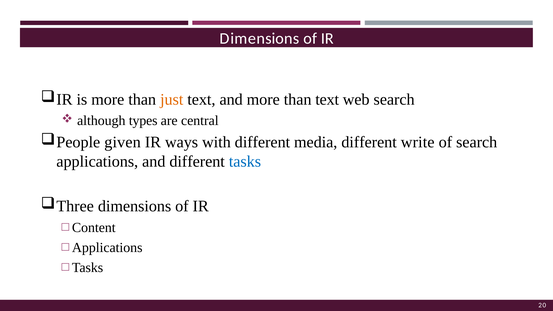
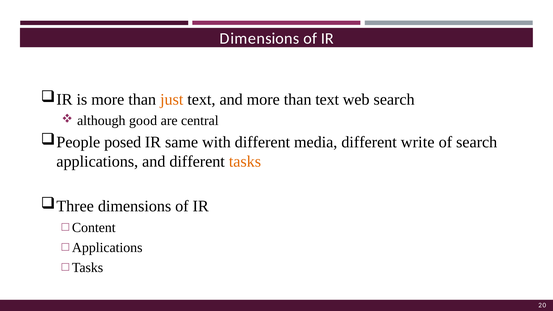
types: types -> good
given: given -> posed
ways: ways -> same
tasks colour: blue -> orange
